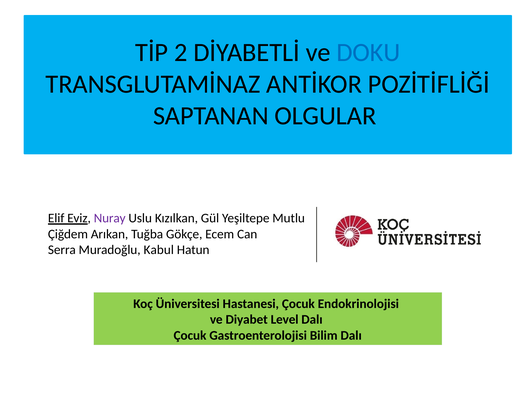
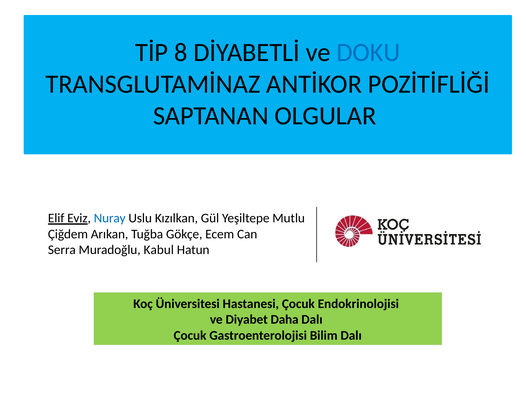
2: 2 -> 8
Nuray colour: purple -> blue
Level: Level -> Daha
